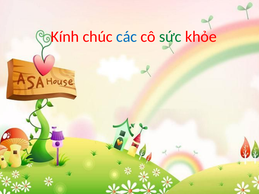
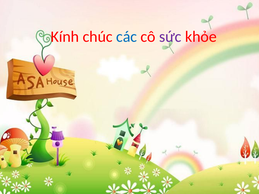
sức colour: green -> purple
